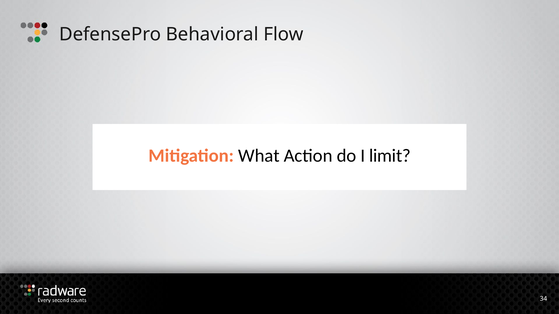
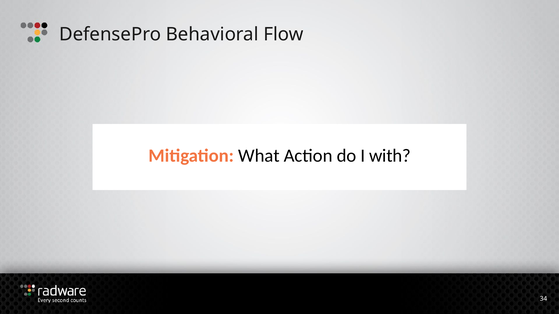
limit: limit -> with
